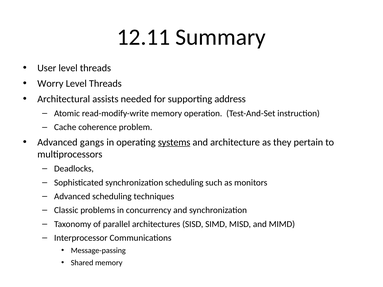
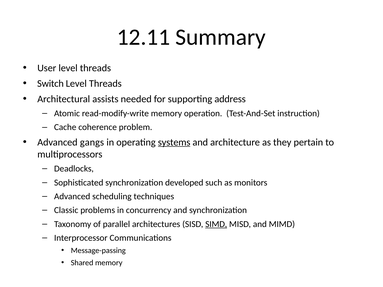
Worry: Worry -> Switch
synchronization scheduling: scheduling -> developed
SIMD underline: none -> present
